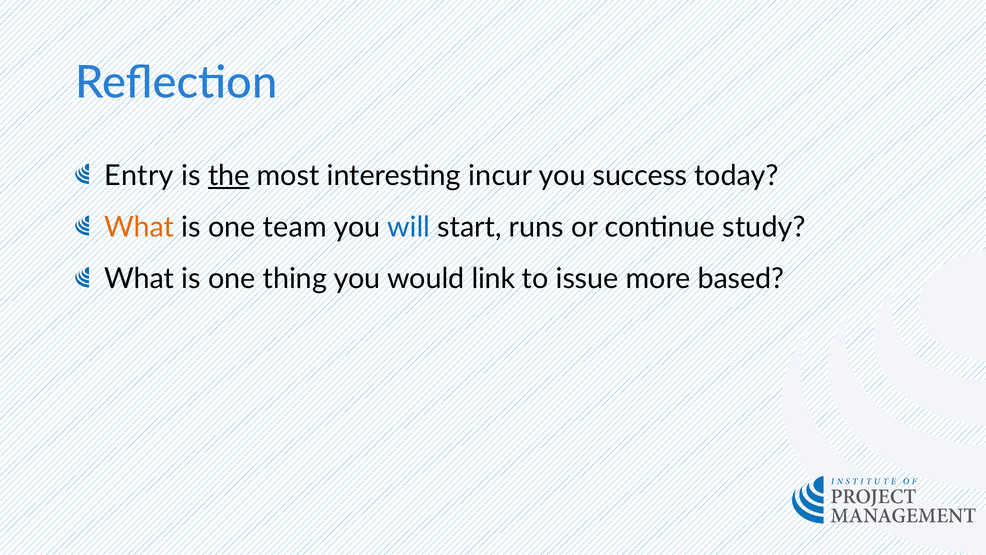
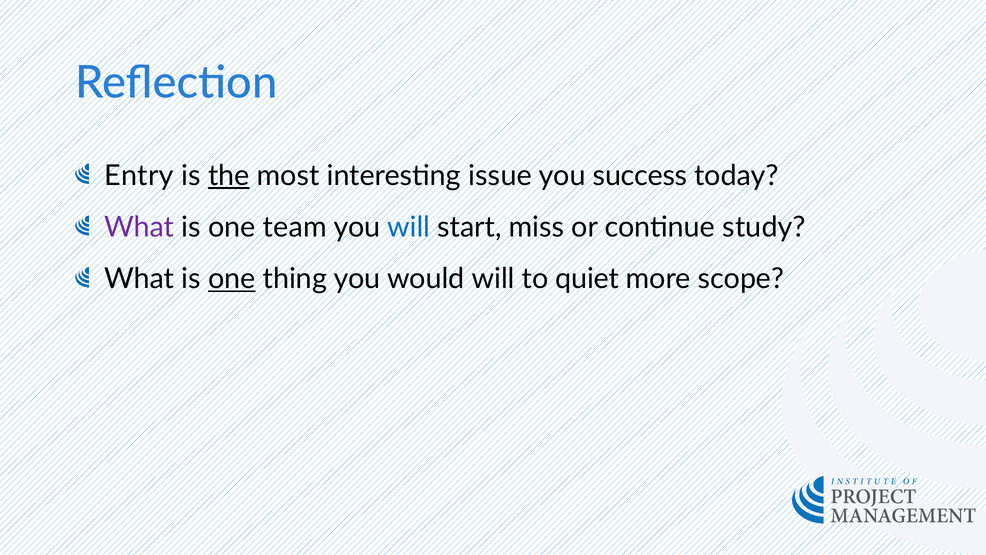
incur: incur -> issue
What at (139, 227) colour: orange -> purple
runs: runs -> miss
one at (232, 279) underline: none -> present
would link: link -> will
issue: issue -> quiet
based: based -> scope
